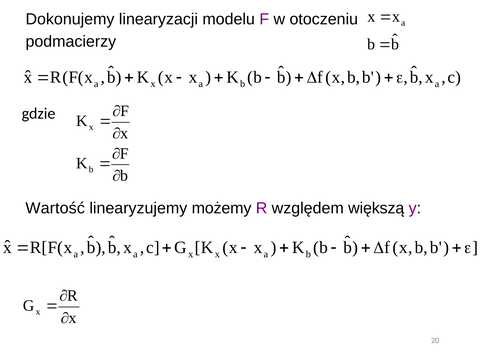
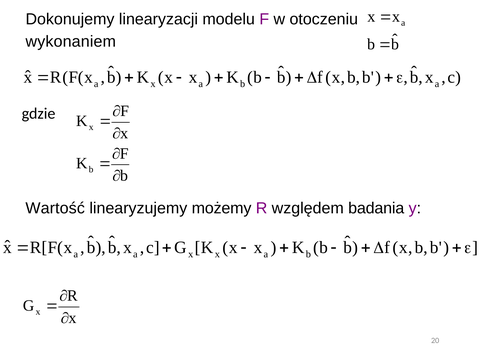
podmacierzy: podmacierzy -> wykonaniem
większą: większą -> badania
